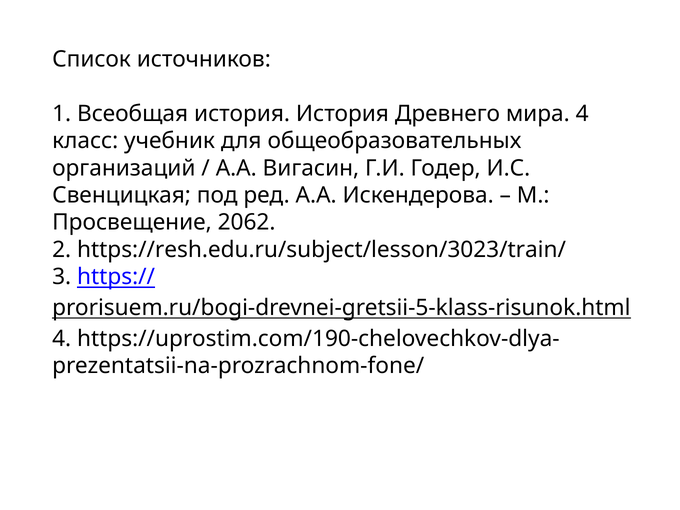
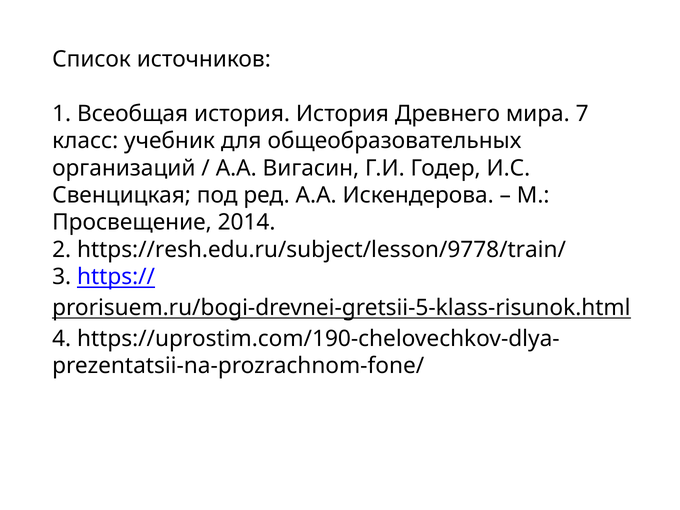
мира 4: 4 -> 7
2062: 2062 -> 2014
https://resh.edu.ru/subject/lesson/3023/train/: https://resh.edu.ru/subject/lesson/3023/train/ -> https://resh.edu.ru/subject/lesson/9778/train/
